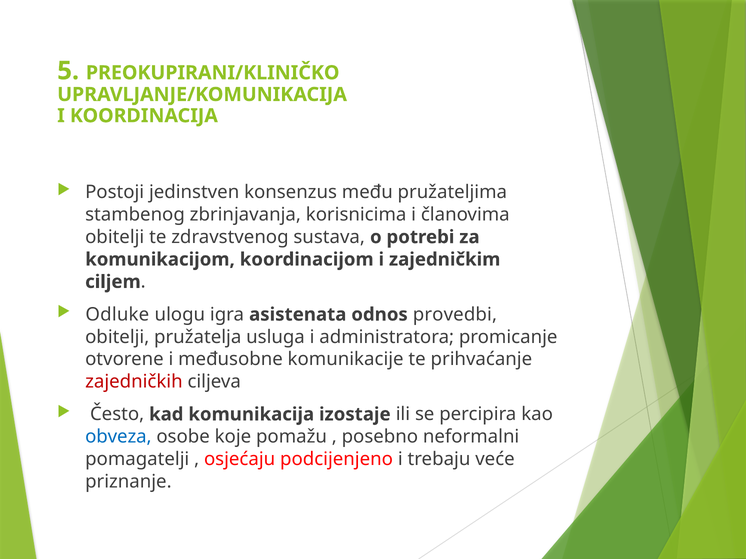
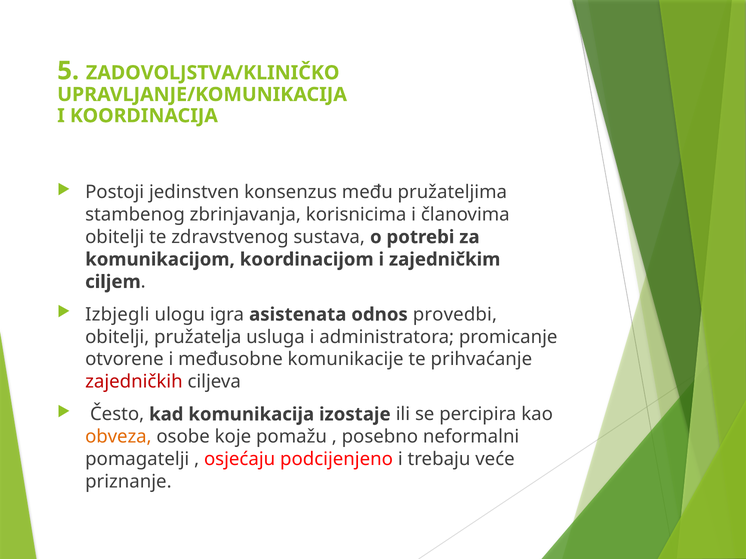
PREOKUPIRANI/KLINIČKO: PREOKUPIRANI/KLINIČKO -> ZADOVOLJSTVA/KLINIČKO
Odluke: Odluke -> Izbjegli
obveza colour: blue -> orange
